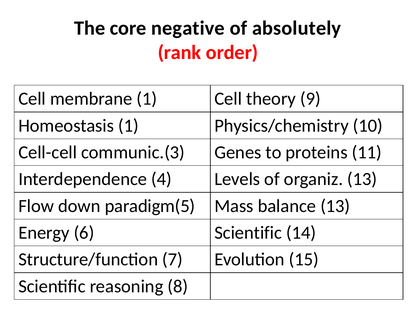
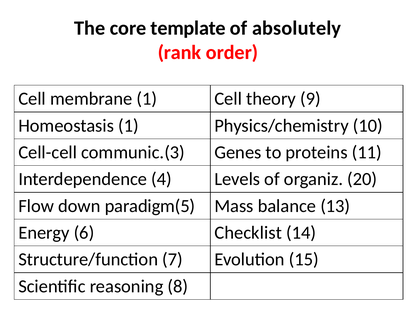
negative: negative -> template
organiz 13: 13 -> 20
6 Scientific: Scientific -> Checklist
